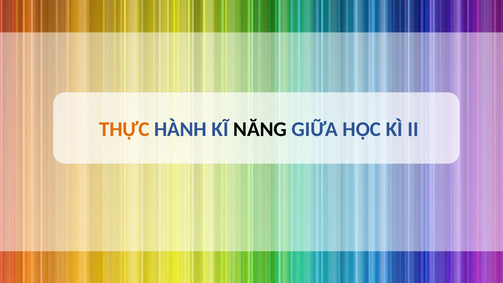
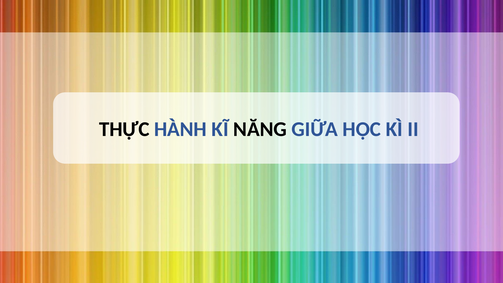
THỰC colour: orange -> black
